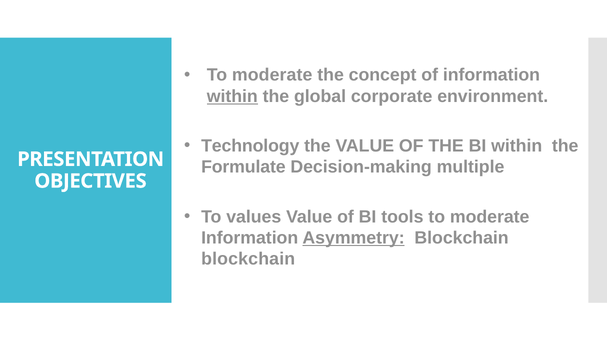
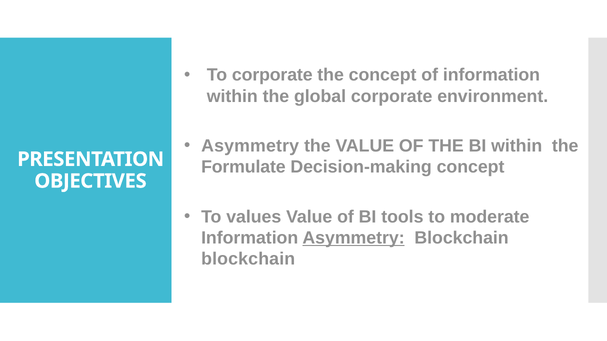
moderate at (272, 75): moderate -> corporate
within at (232, 96) underline: present -> none
Technology at (250, 146): Technology -> Asymmetry
Decision-making multiple: multiple -> concept
